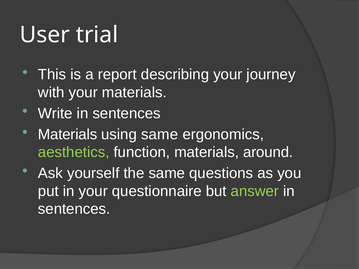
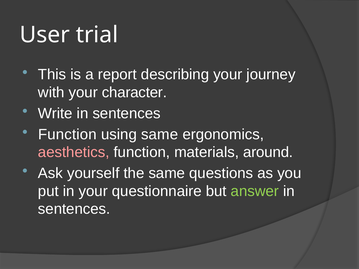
your materials: materials -> character
Materials at (68, 134): Materials -> Function
aesthetics colour: light green -> pink
